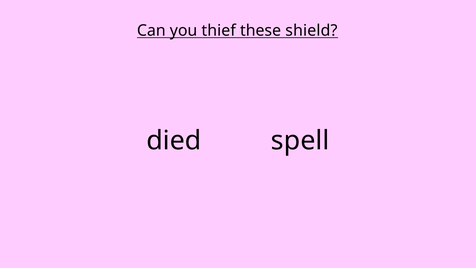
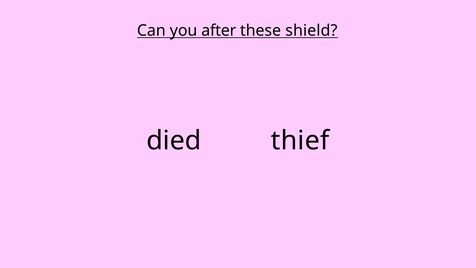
thief: thief -> after
spell: spell -> thief
